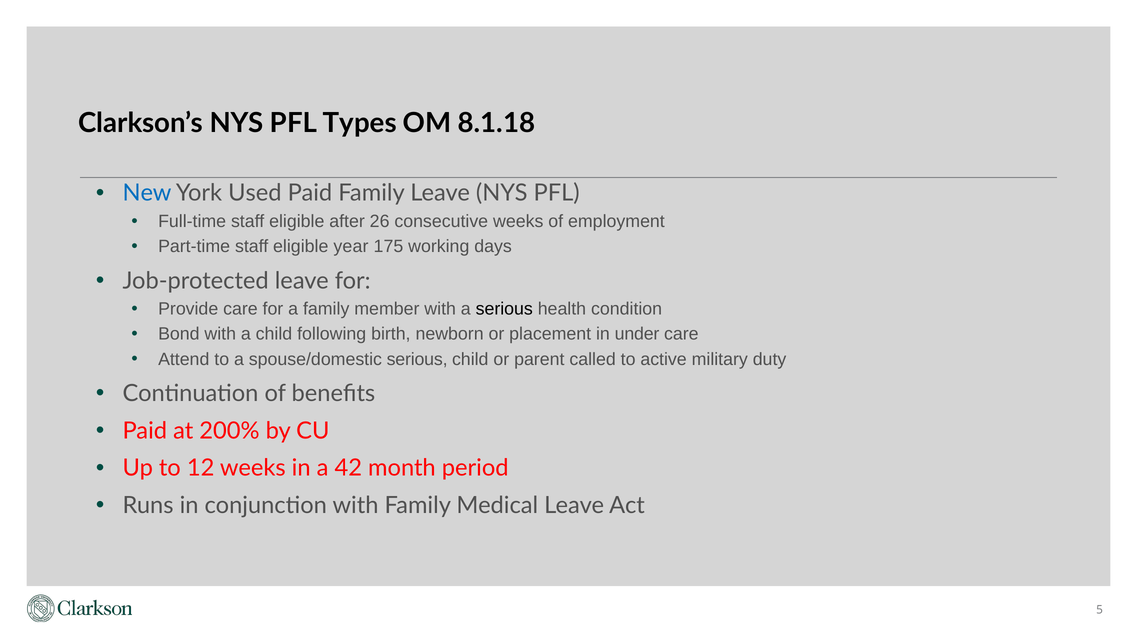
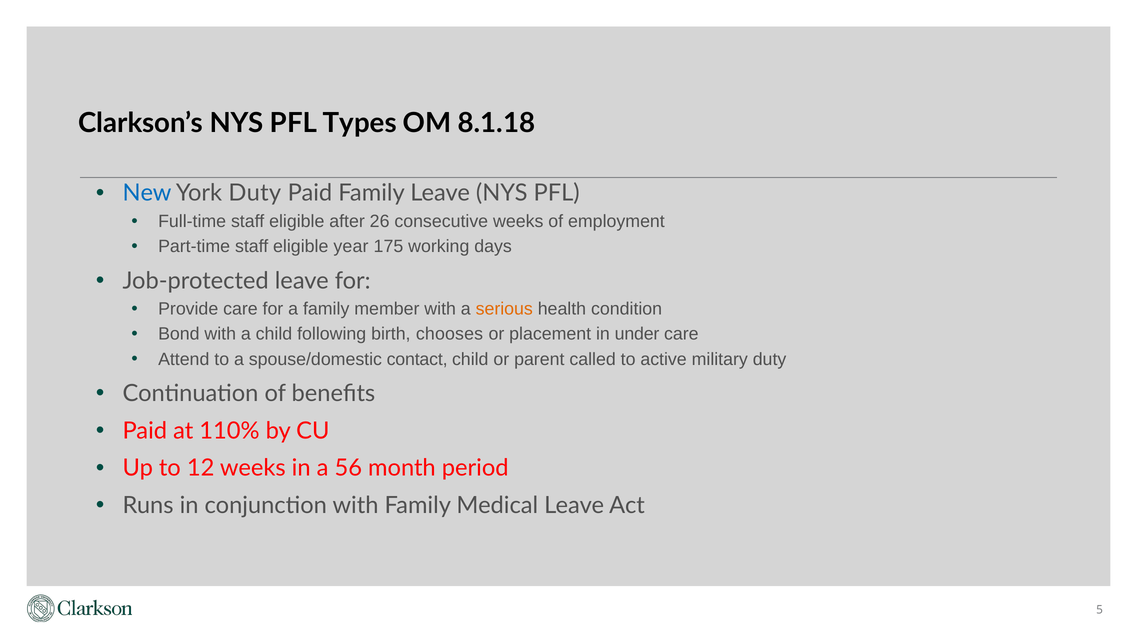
York Used: Used -> Duty
serious at (504, 309) colour: black -> orange
newborn: newborn -> chooses
spouse/domestic serious: serious -> contact
200%: 200% -> 110%
42: 42 -> 56
